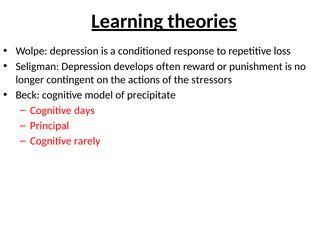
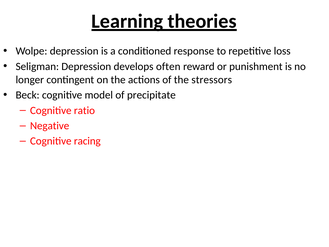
days: days -> ratio
Principal: Principal -> Negative
rarely: rarely -> racing
